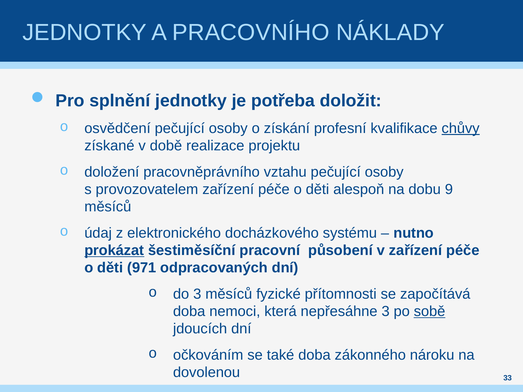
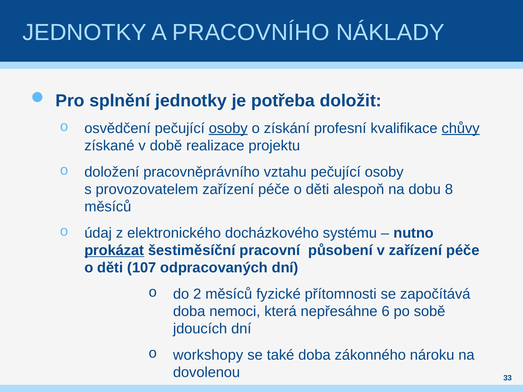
osoby at (228, 128) underline: none -> present
9: 9 -> 8
971: 971 -> 107
do 3: 3 -> 2
nepřesáhne 3: 3 -> 6
sobě underline: present -> none
očkováním: očkováním -> workshopy
